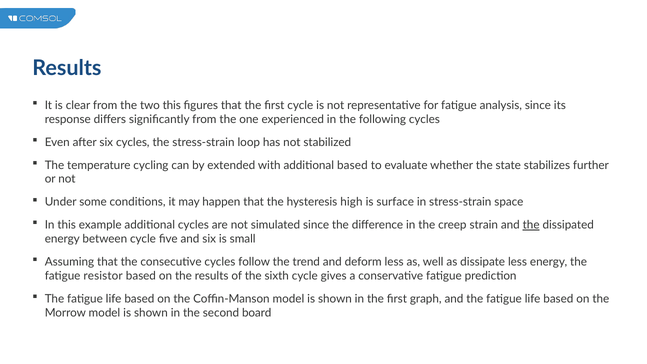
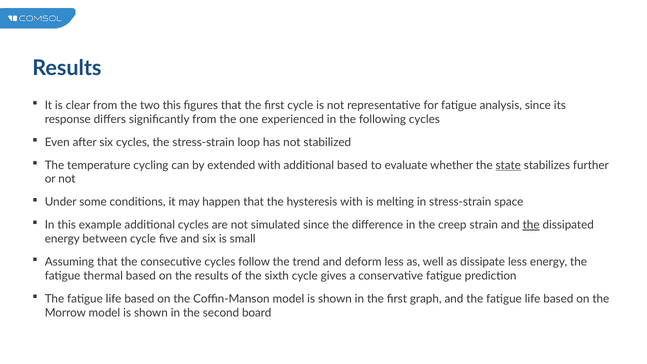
state underline: none -> present
hysteresis high: high -> with
surface: surface -> melting
resistor: resistor -> thermal
